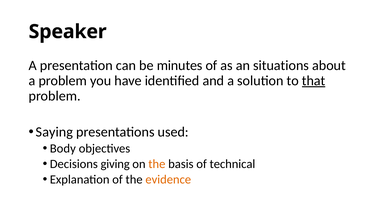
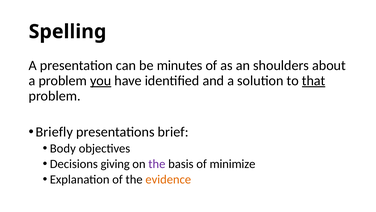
Speaker: Speaker -> Spelling
situations: situations -> shoulders
you underline: none -> present
Saying: Saying -> Briefly
used: used -> brief
the at (157, 164) colour: orange -> purple
technical: technical -> minimize
